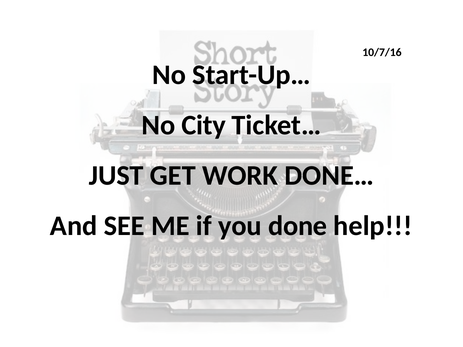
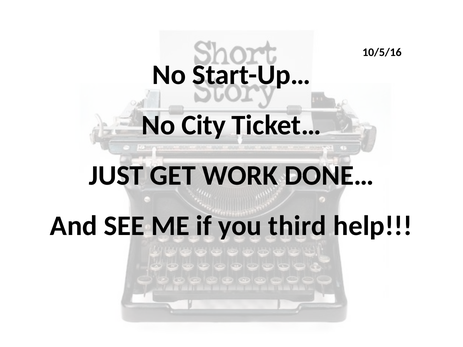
10/7/16: 10/7/16 -> 10/5/16
done: done -> third
